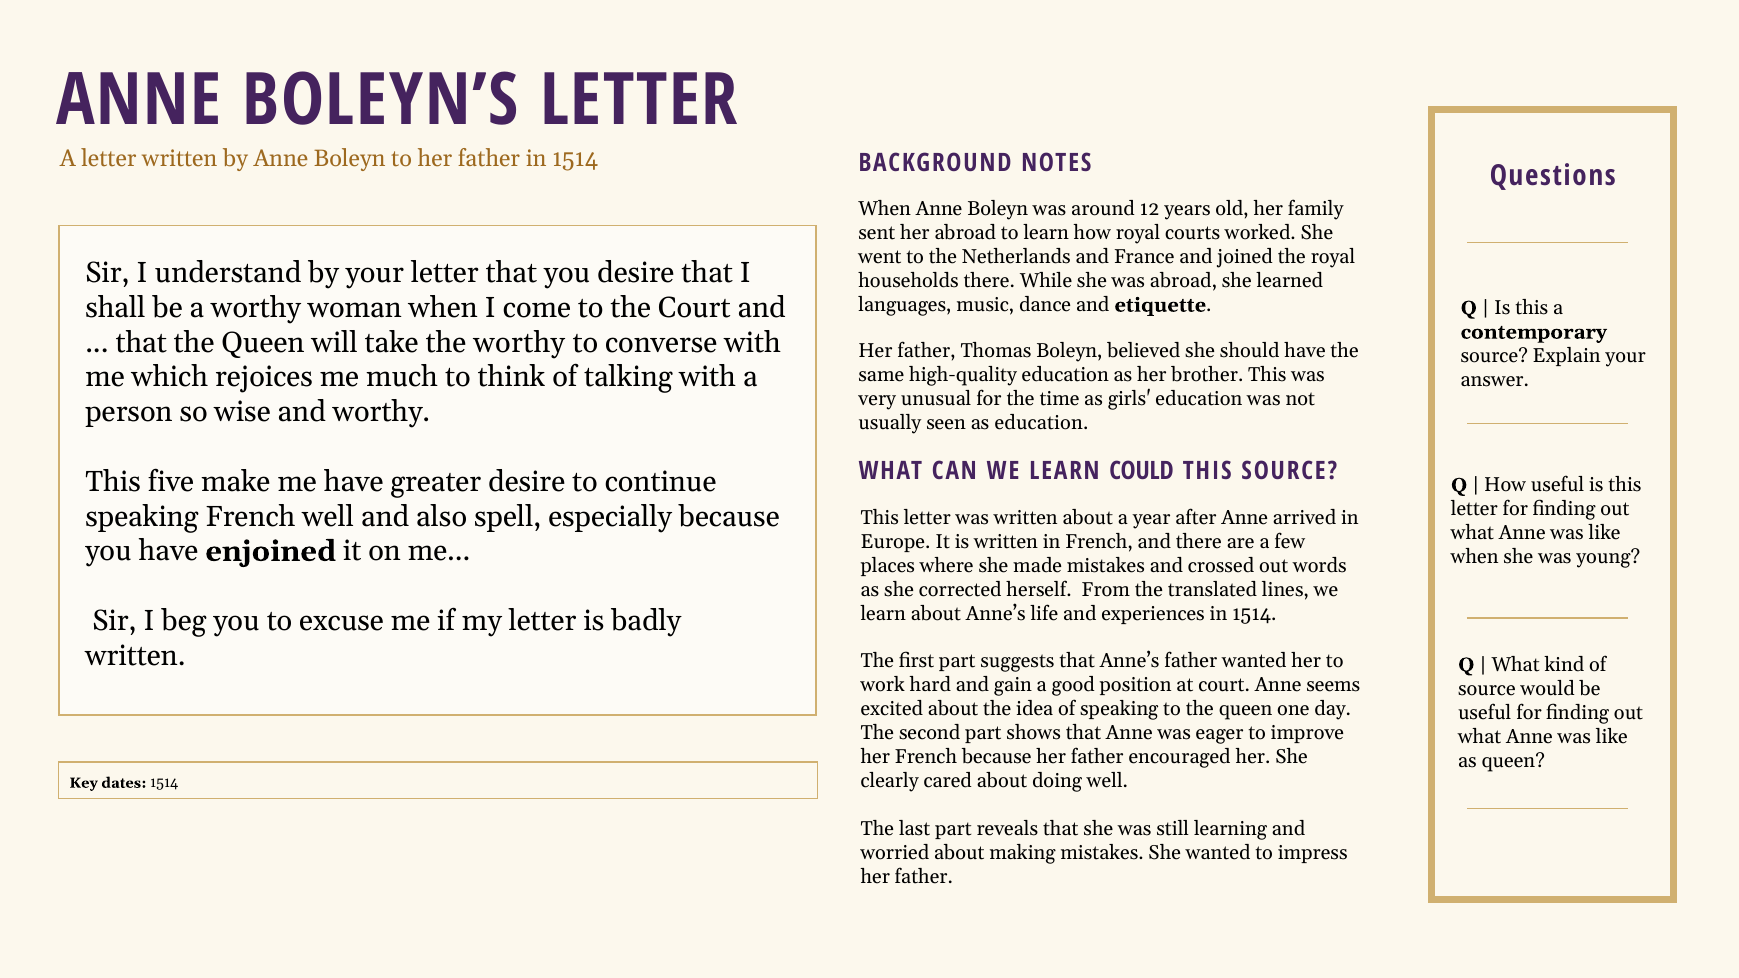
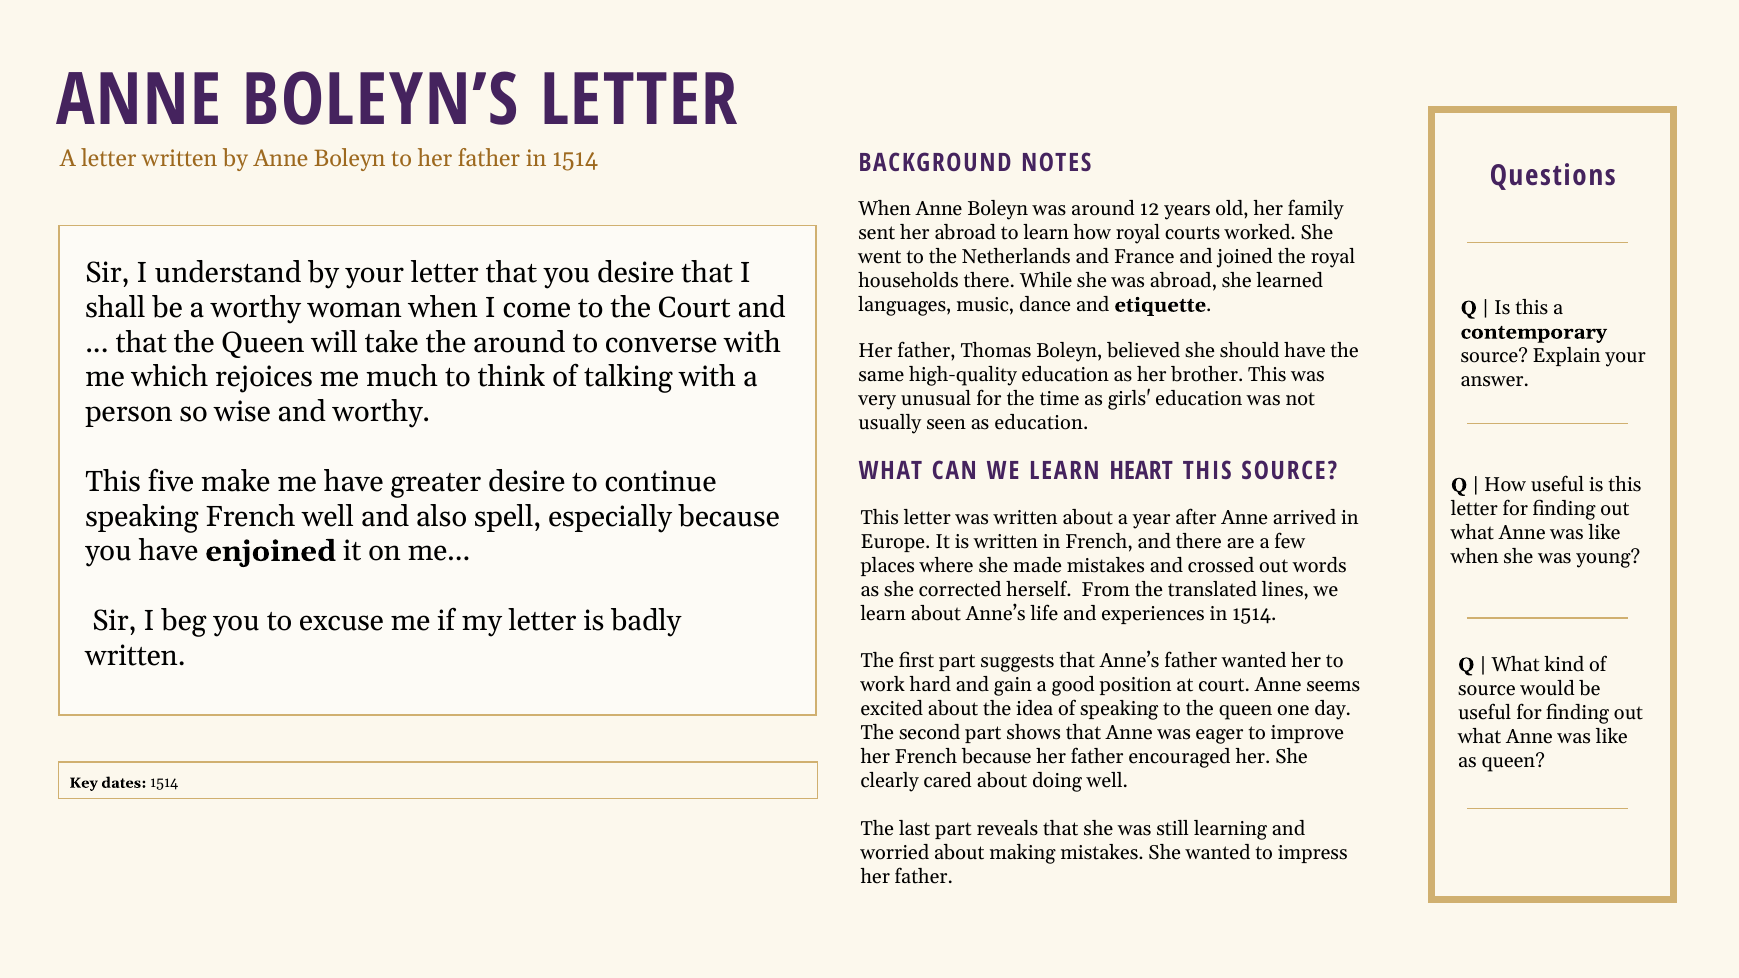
the worthy: worthy -> around
COULD: COULD -> HEART
